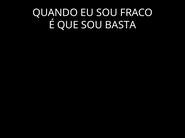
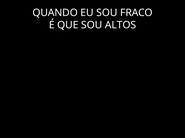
BASTA: BASTA -> ALTOS
